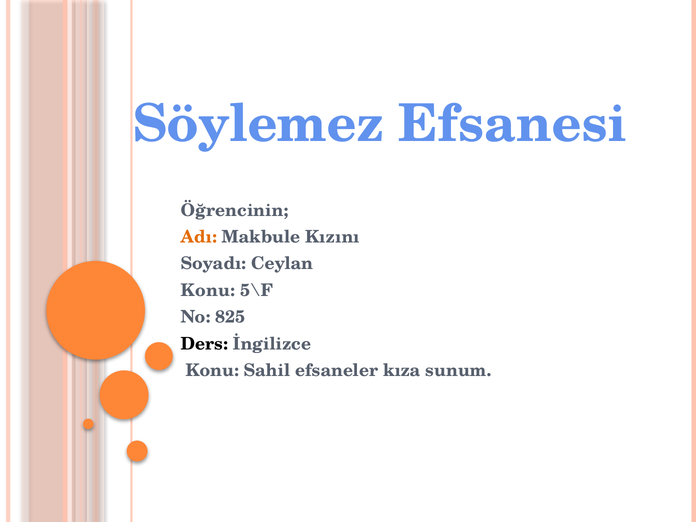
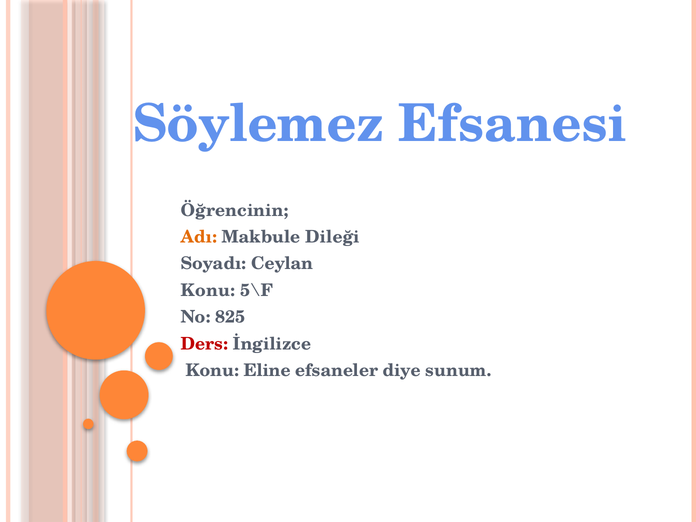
Kızını: Kızını -> Dileği
Ders colour: black -> red
Sahil: Sahil -> Eline
kıza: kıza -> diye
